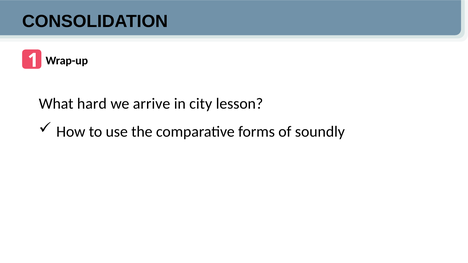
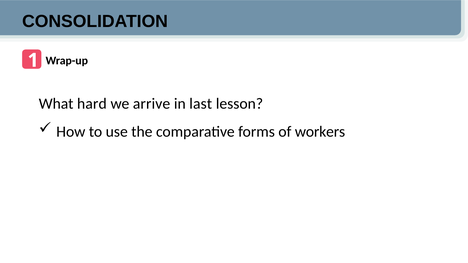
city: city -> last
soundly: soundly -> workers
